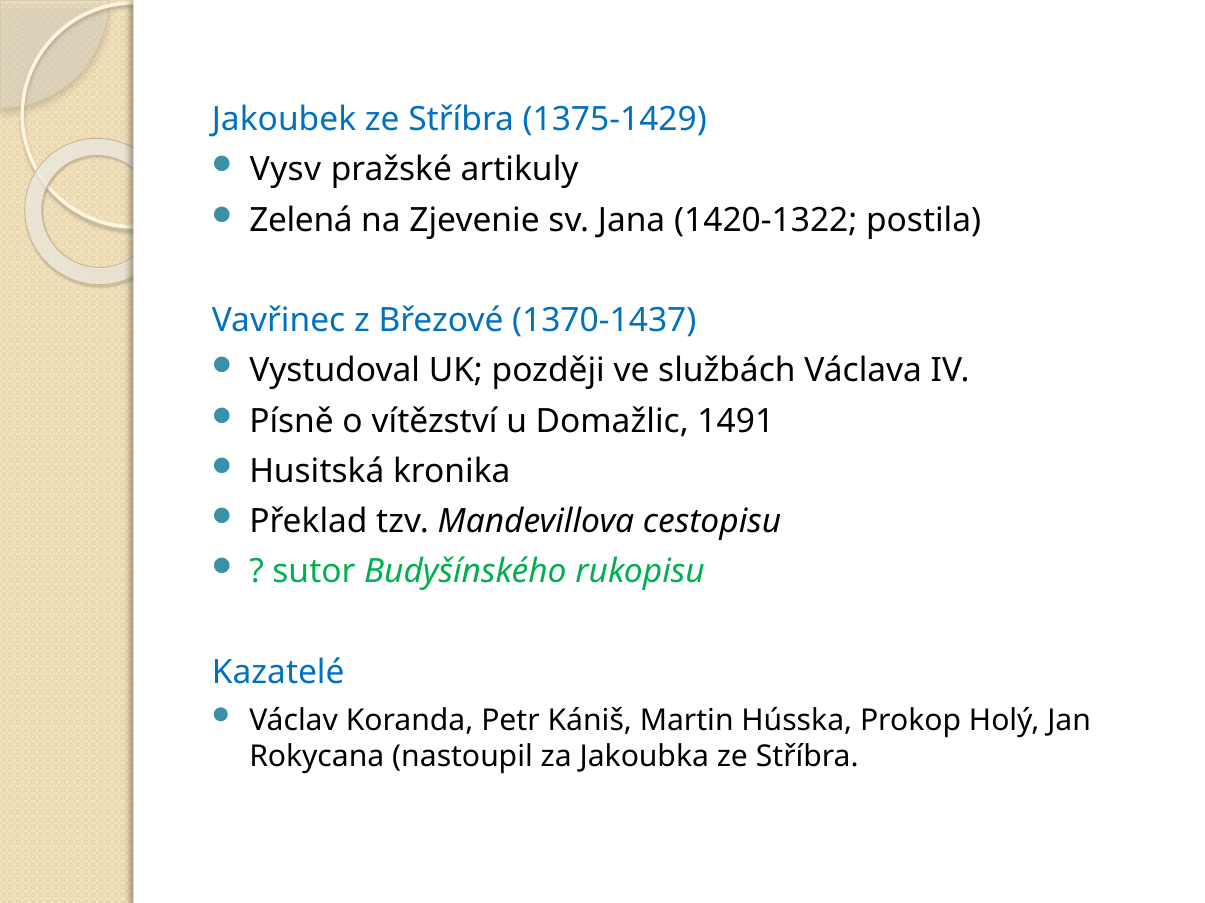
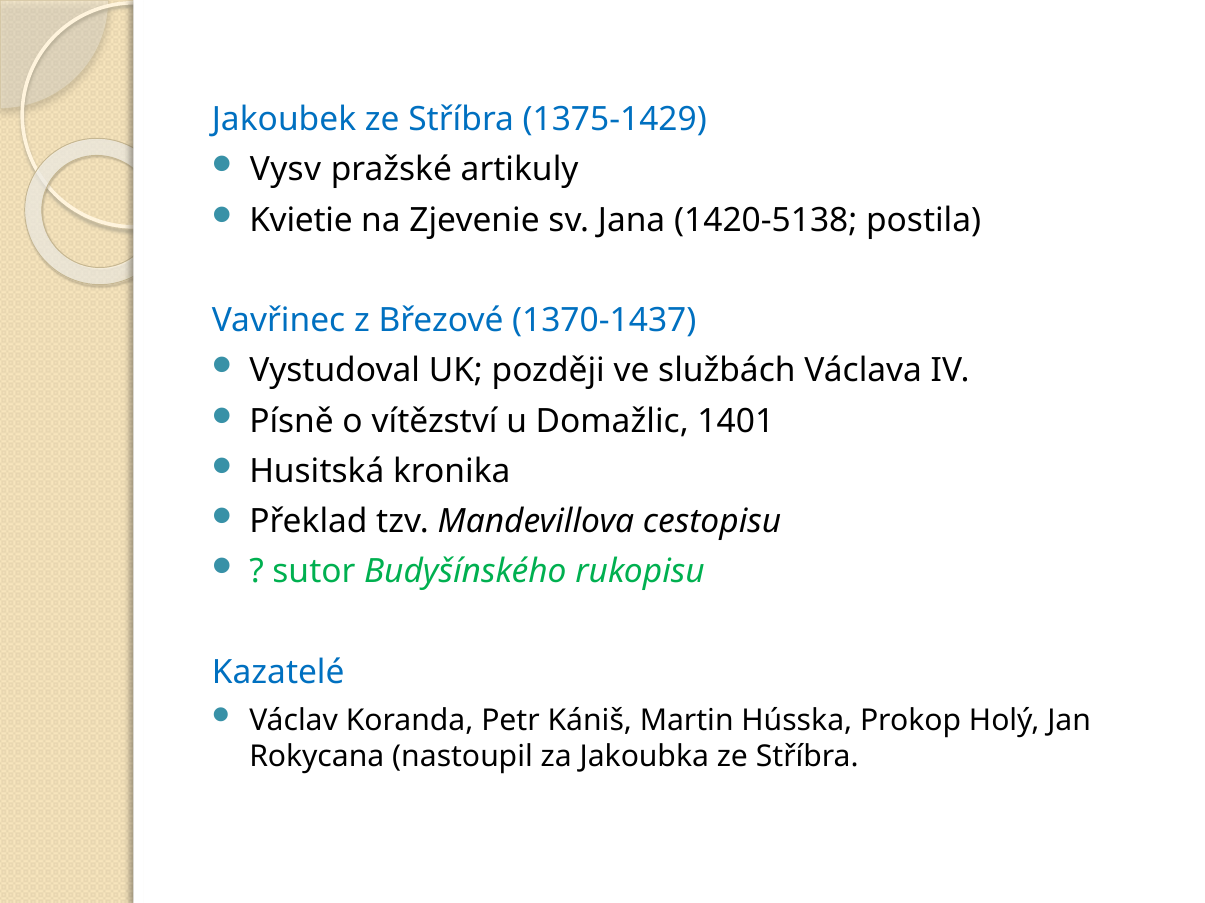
Zelená: Zelená -> Kvietie
1420-1322: 1420-1322 -> 1420-5138
1491: 1491 -> 1401
